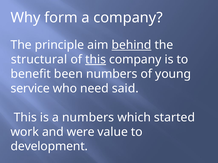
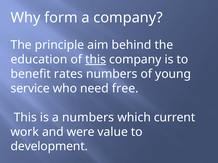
behind underline: present -> none
structural: structural -> education
been: been -> rates
said: said -> free
started: started -> current
